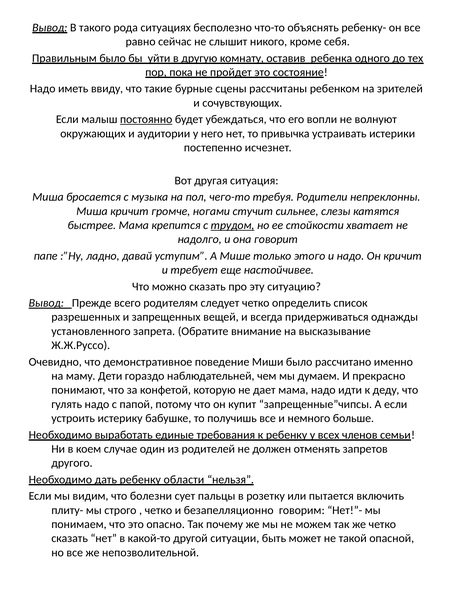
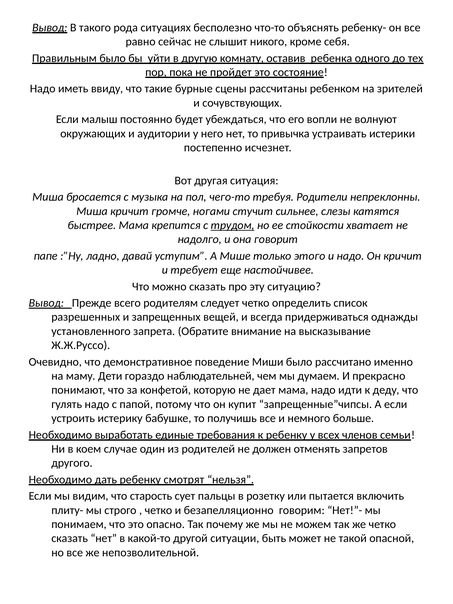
постоянно underline: present -> none
области: области -> смотрят
болезни: болезни -> старость
